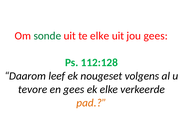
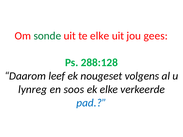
112:128: 112:128 -> 288:128
tevore: tevore -> lynreg
en gees: gees -> soos
pad colour: orange -> blue
